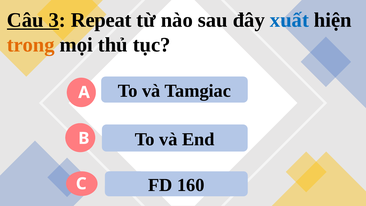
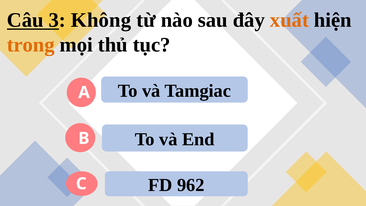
Repeat: Repeat -> Không
xuất colour: blue -> orange
160: 160 -> 962
